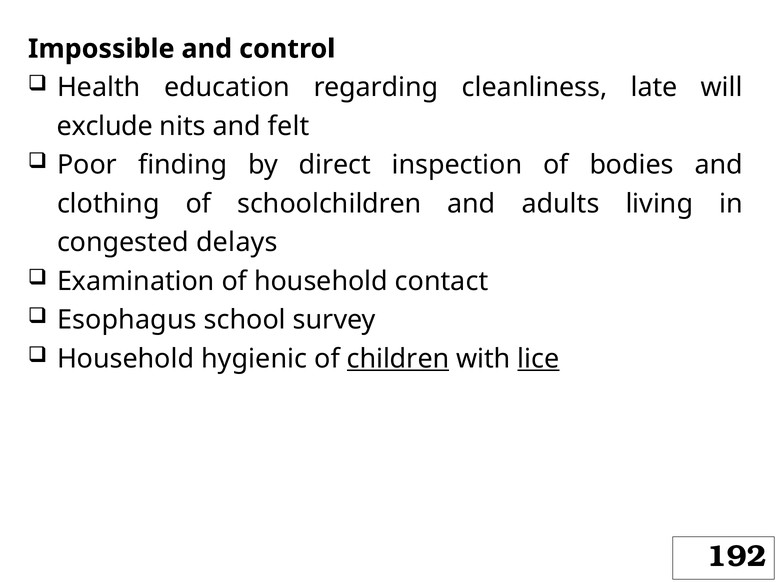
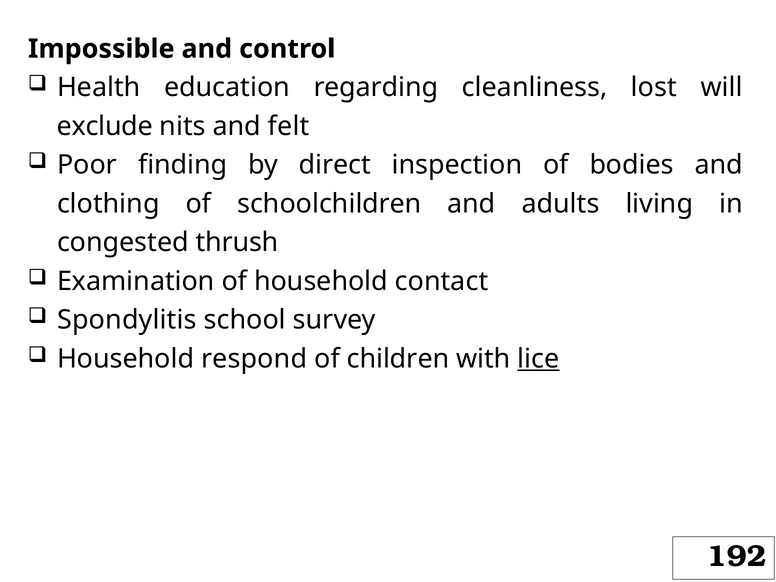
late: late -> lost
delays: delays -> thrush
Esophagus: Esophagus -> Spondylitis
hygienic: hygienic -> respond
children underline: present -> none
